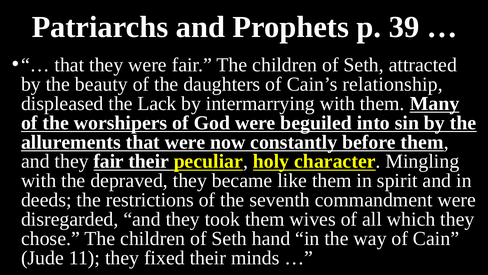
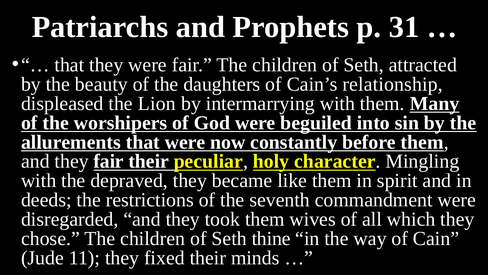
39: 39 -> 31
Lack: Lack -> Lion
hand: hand -> thine
